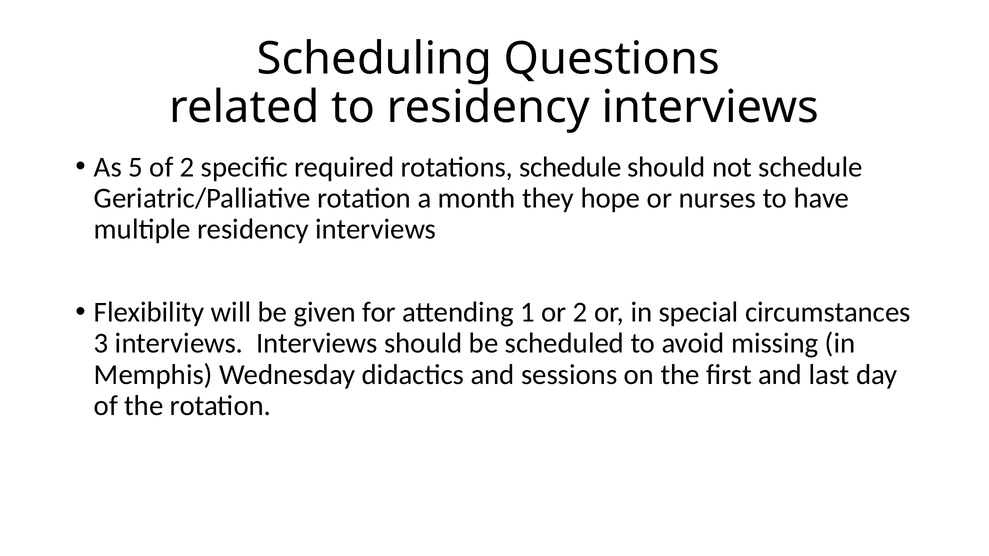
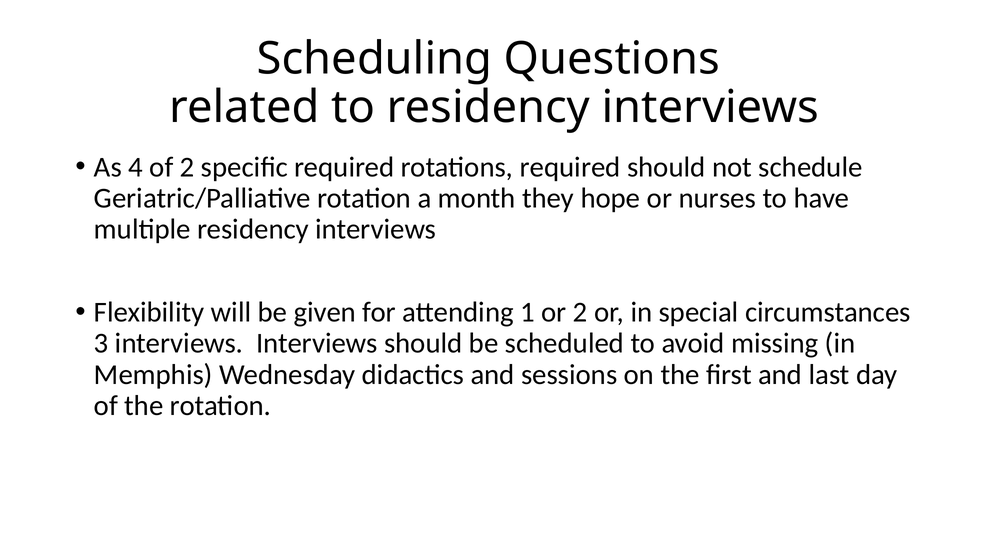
5: 5 -> 4
rotations schedule: schedule -> required
